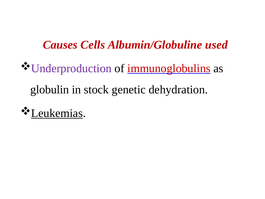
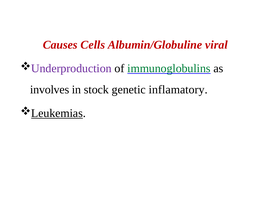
used: used -> viral
immunoglobulins colour: red -> green
globulin: globulin -> involves
dehydration: dehydration -> inflamatory
